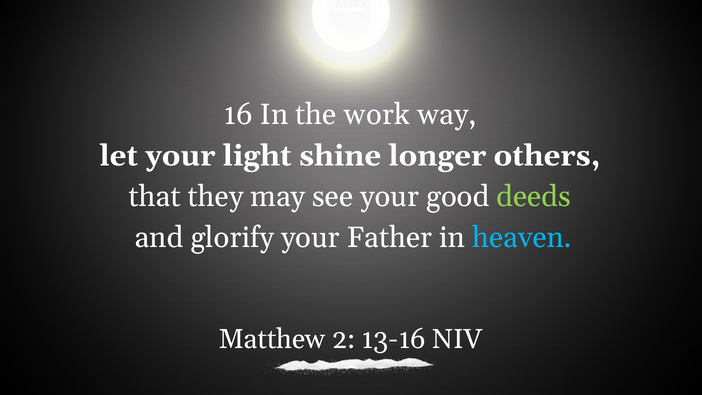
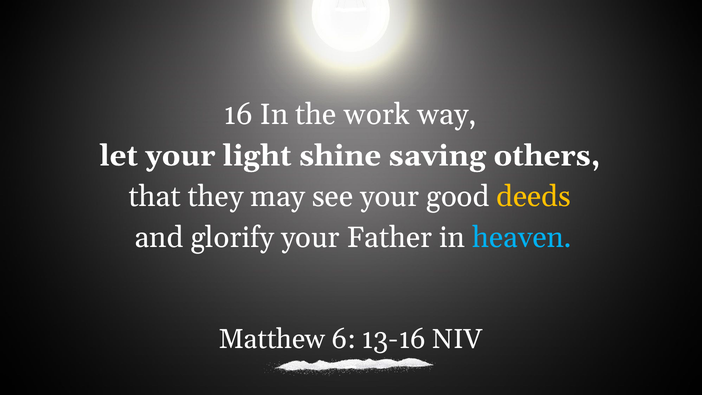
longer: longer -> saving
deeds colour: light green -> yellow
2: 2 -> 6
